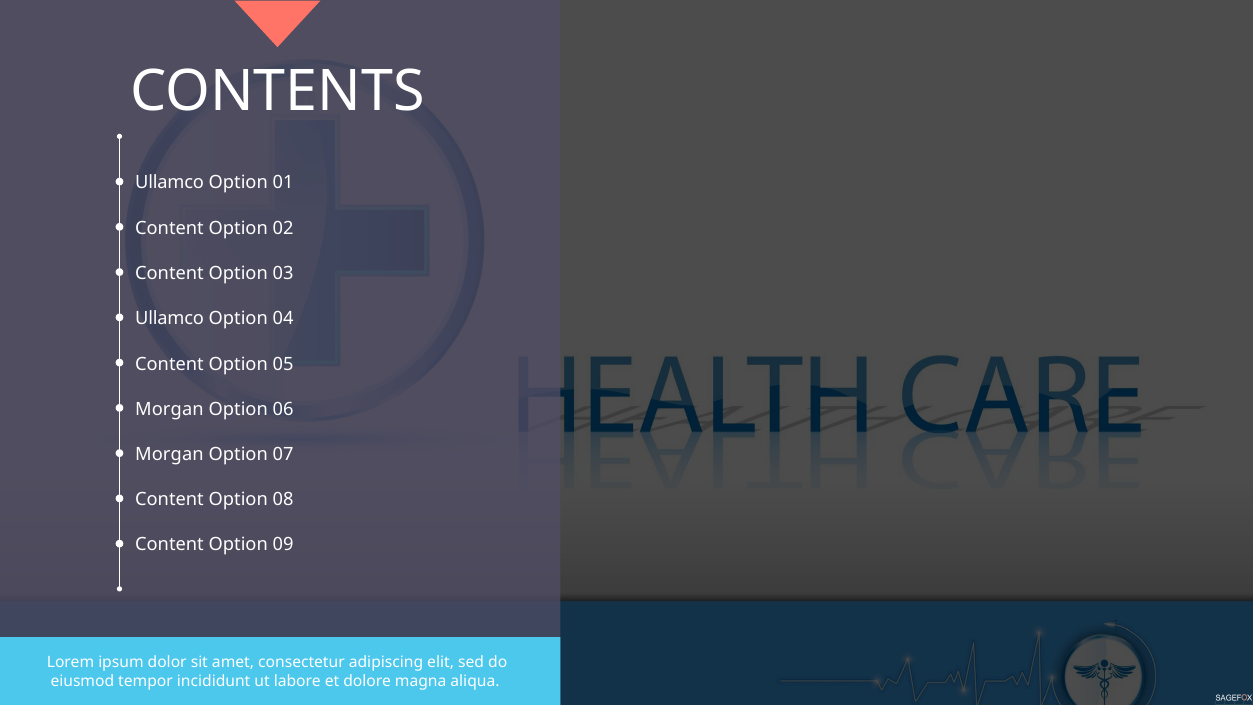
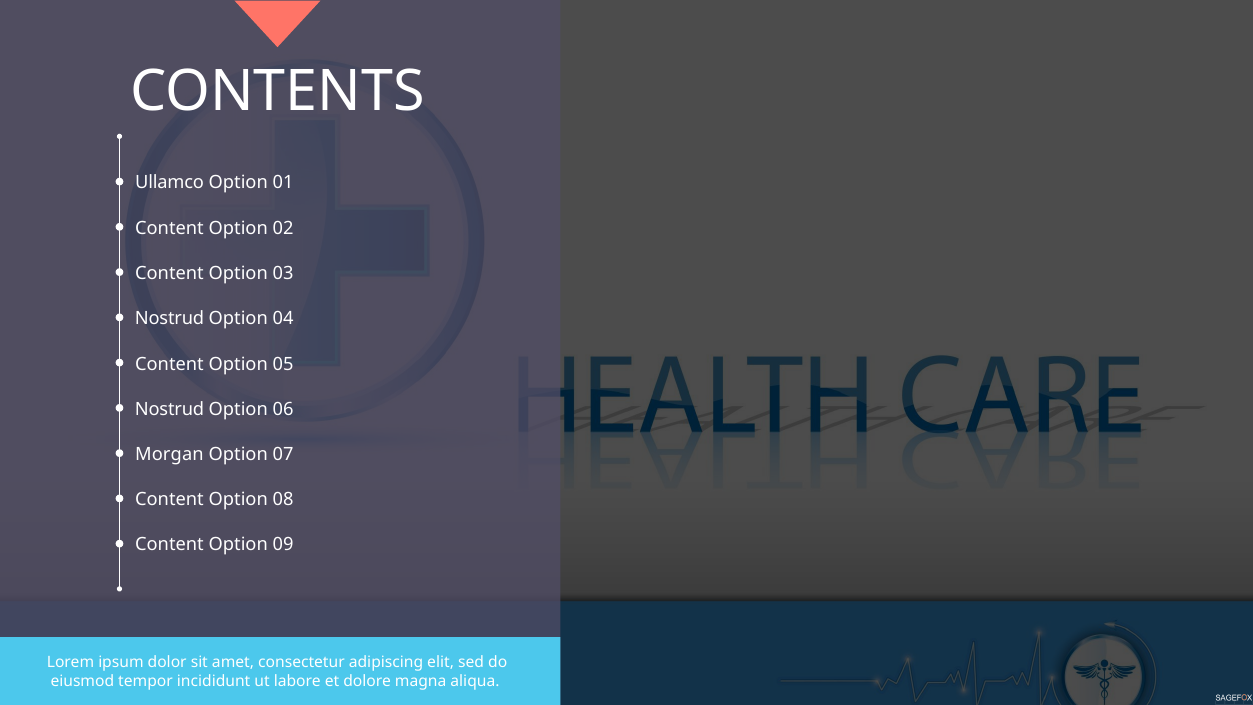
Ullamco at (170, 319): Ullamco -> Nostrud
Morgan at (169, 409): Morgan -> Nostrud
